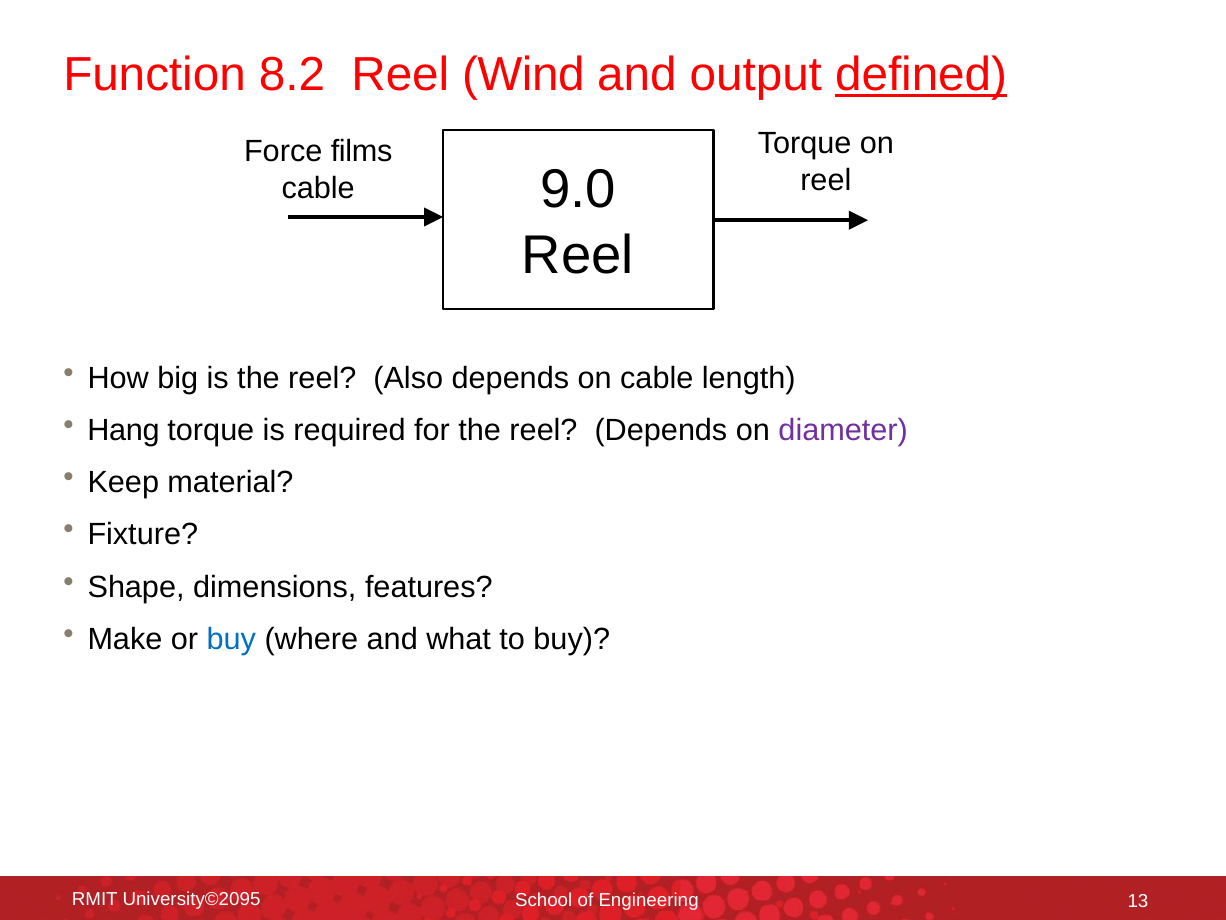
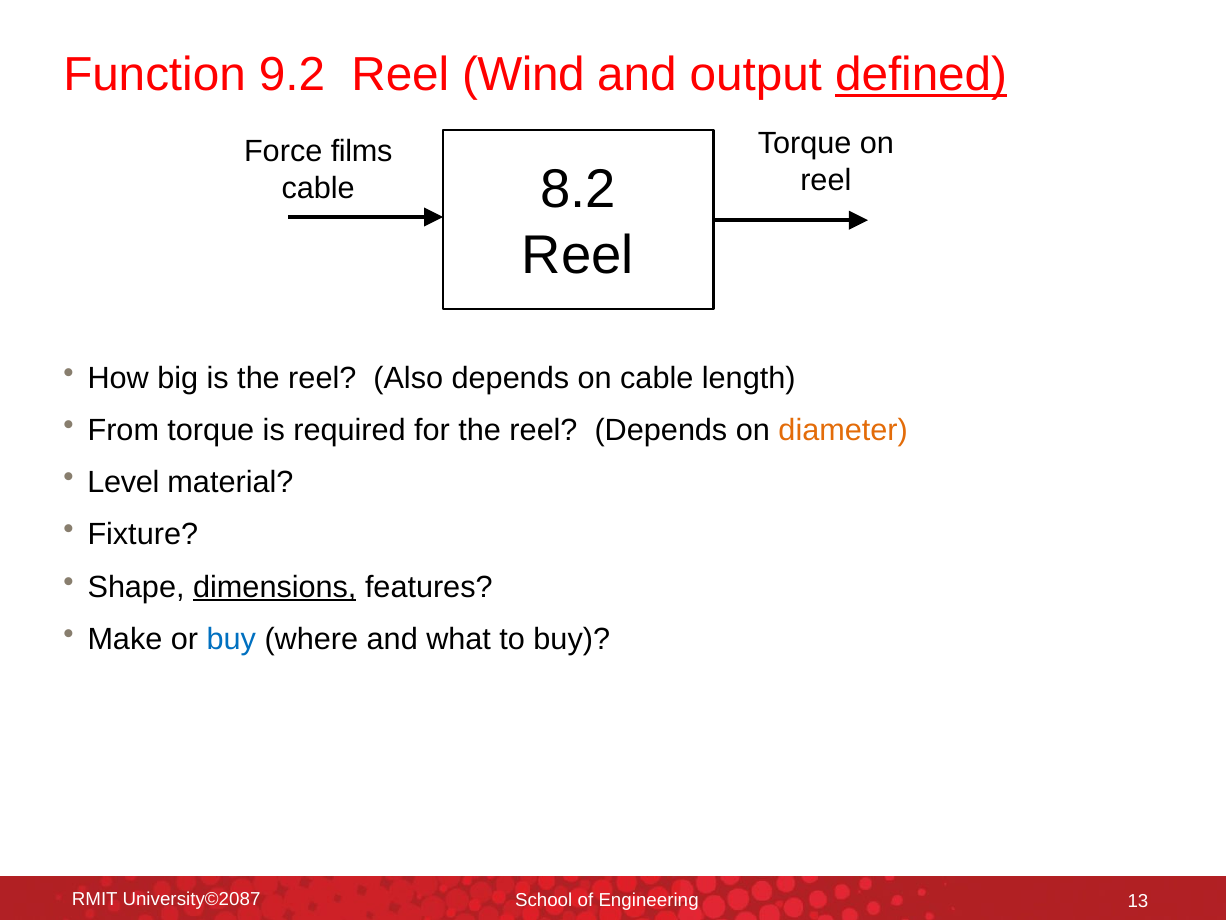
8.2: 8.2 -> 9.2
9.0: 9.0 -> 8.2
Hang: Hang -> From
diameter colour: purple -> orange
Keep: Keep -> Level
dimensions underline: none -> present
University©2095: University©2095 -> University©2087
